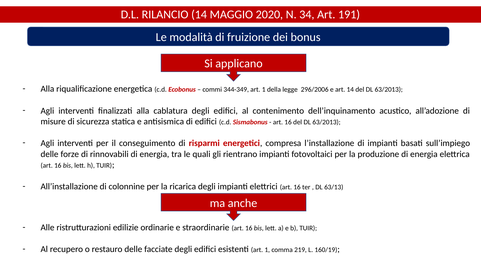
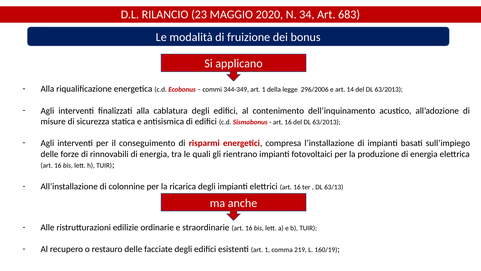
RILANCIO 14: 14 -> 23
191: 191 -> 683
